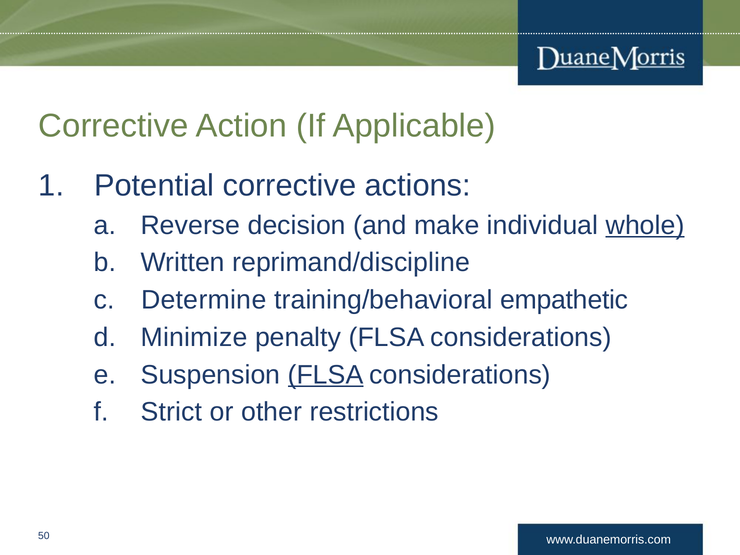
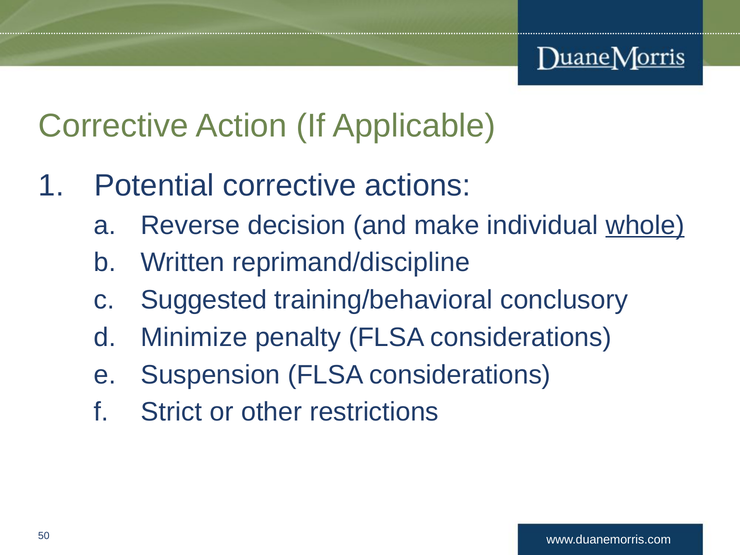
Determine: Determine -> Suggested
empathetic: empathetic -> conclusory
FLSA at (326, 375) underline: present -> none
